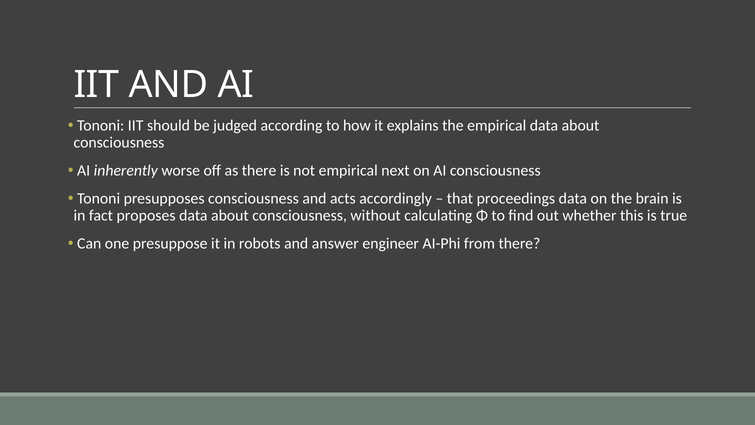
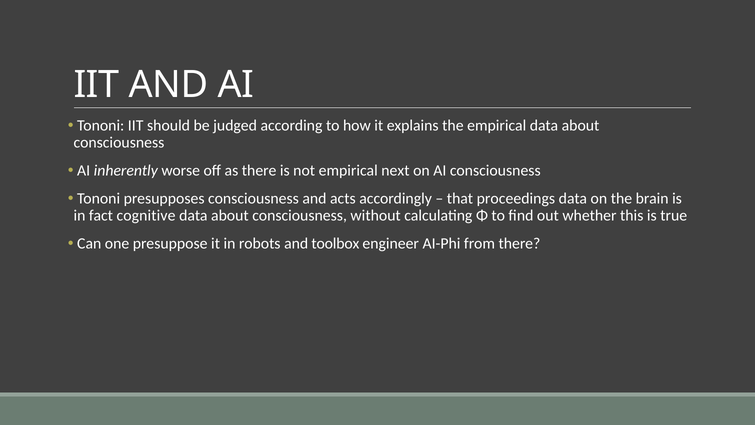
proposes: proposes -> cognitive
answer: answer -> toolbox
